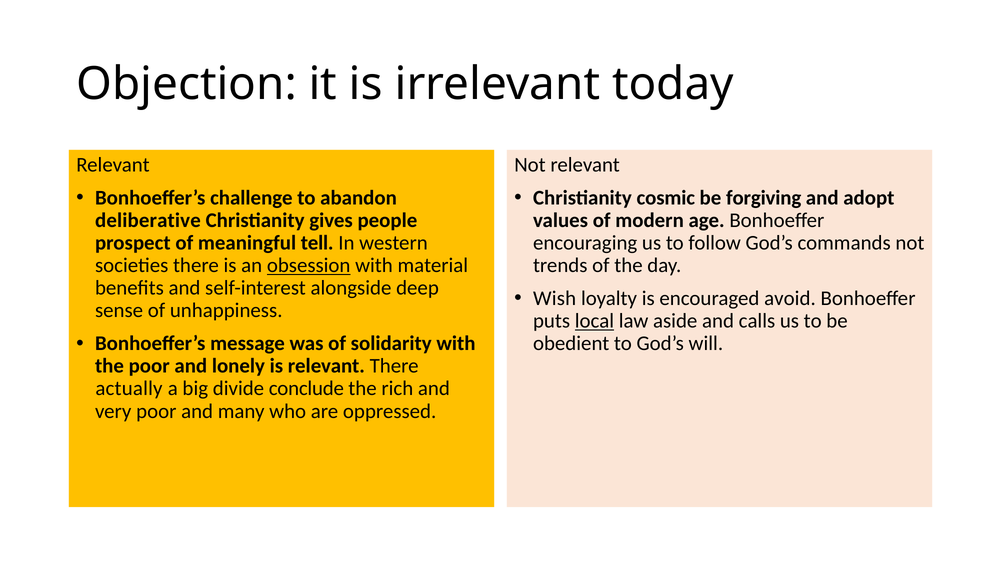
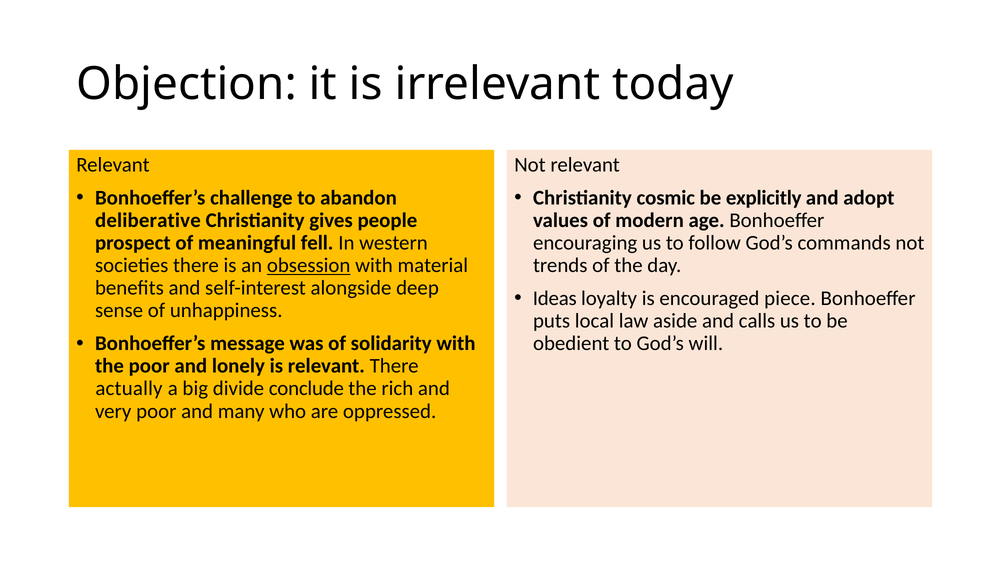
forgiving: forgiving -> explicitly
tell: tell -> fell
Wish: Wish -> Ideas
avoid: avoid -> piece
local underline: present -> none
